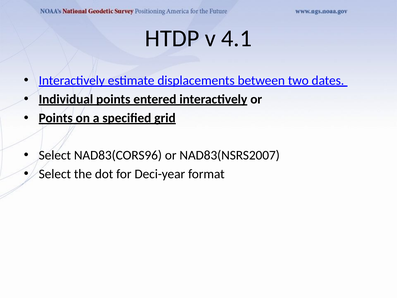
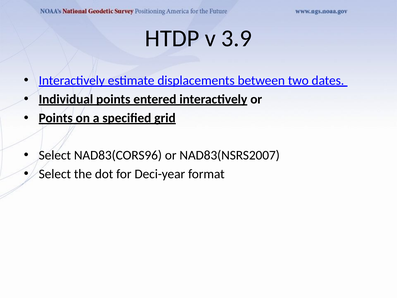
4.1: 4.1 -> 3.9
